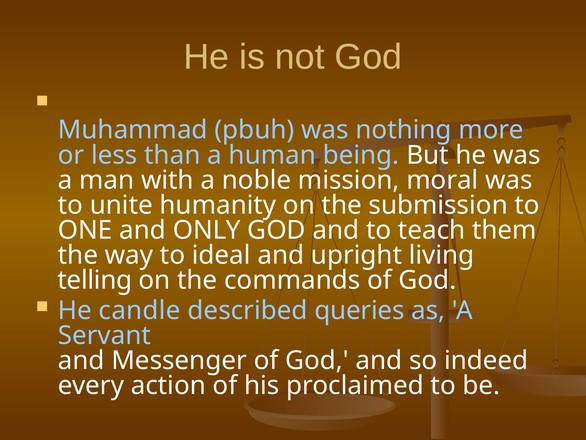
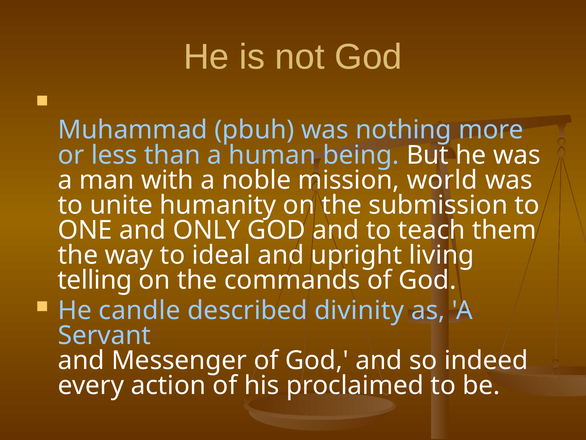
moral: moral -> world
queries: queries -> divinity
